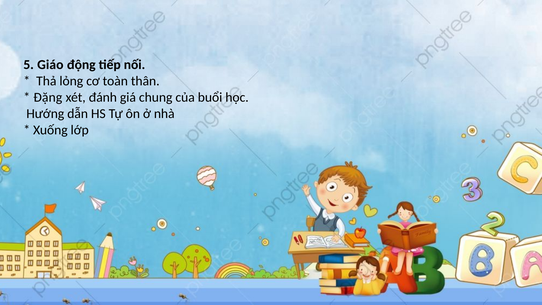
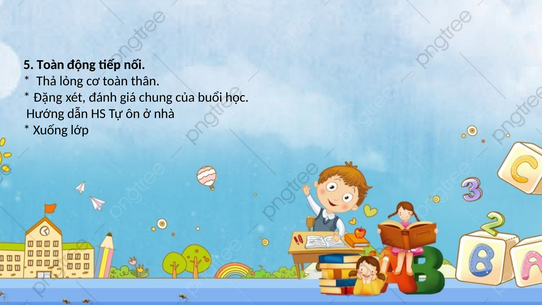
5 Giáo: Giáo -> Toàn
